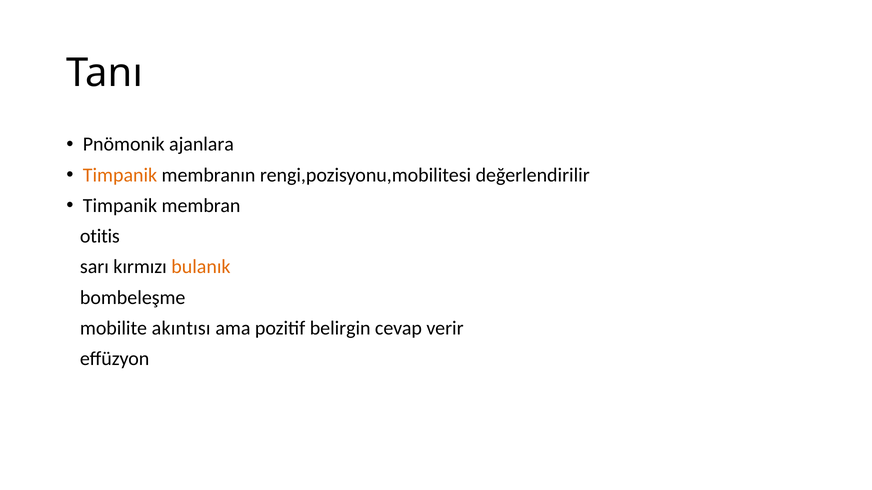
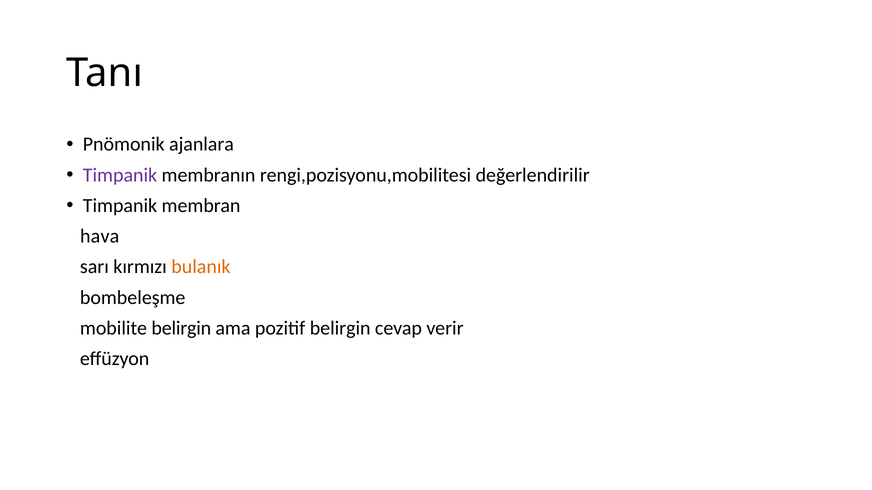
Timpanik at (120, 175) colour: orange -> purple
otitis: otitis -> hava
mobilite akıntısı: akıntısı -> belirgin
